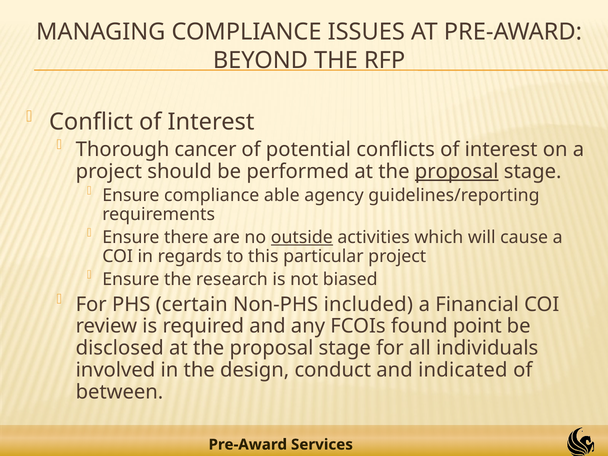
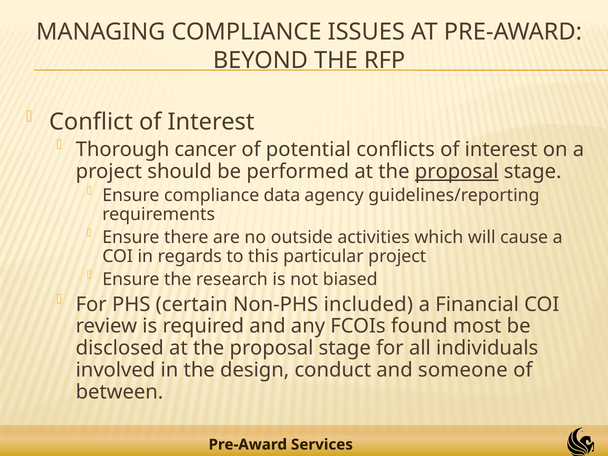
able: able -> data
outside underline: present -> none
point: point -> most
indicated: indicated -> someone
